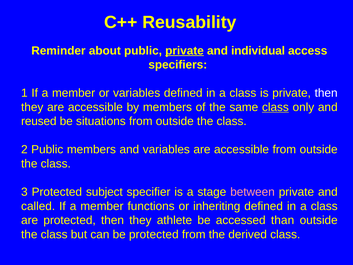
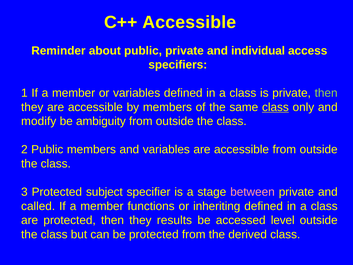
C++ Reusability: Reusability -> Accessible
private at (185, 51) underline: present -> none
then at (326, 93) colour: white -> light green
reused: reused -> modify
situations: situations -> ambiguity
athlete: athlete -> results
than: than -> level
